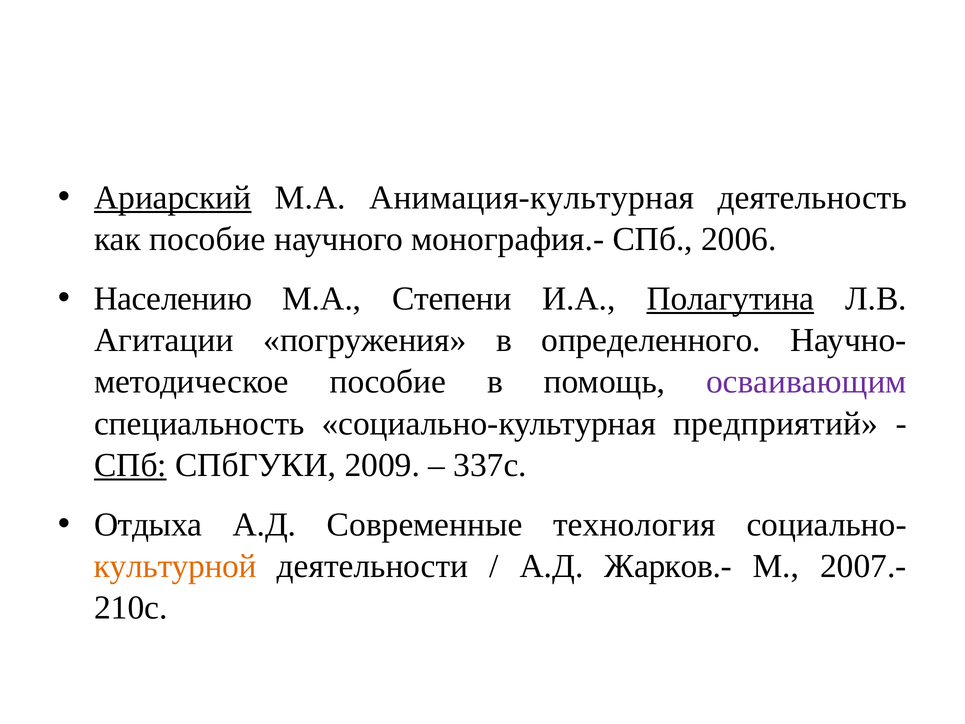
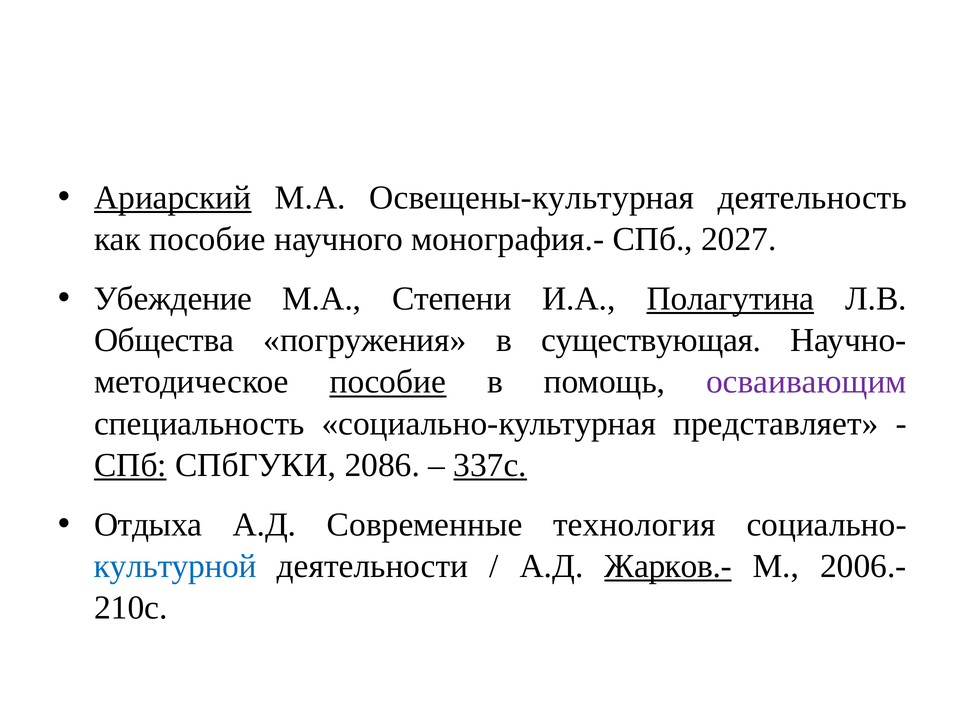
Анимация-культурная: Анимация-культурная -> Освещены-культурная
2006: 2006 -> 2027
Населению: Населению -> Убеждение
Агитации: Агитации -> Общества
определенного: определенного -> существующая
пособие at (388, 382) underline: none -> present
предприятий: предприятий -> представляет
2009: 2009 -> 2086
337с underline: none -> present
культурной colour: orange -> blue
Жарков.- underline: none -> present
2007.-: 2007.- -> 2006.-
